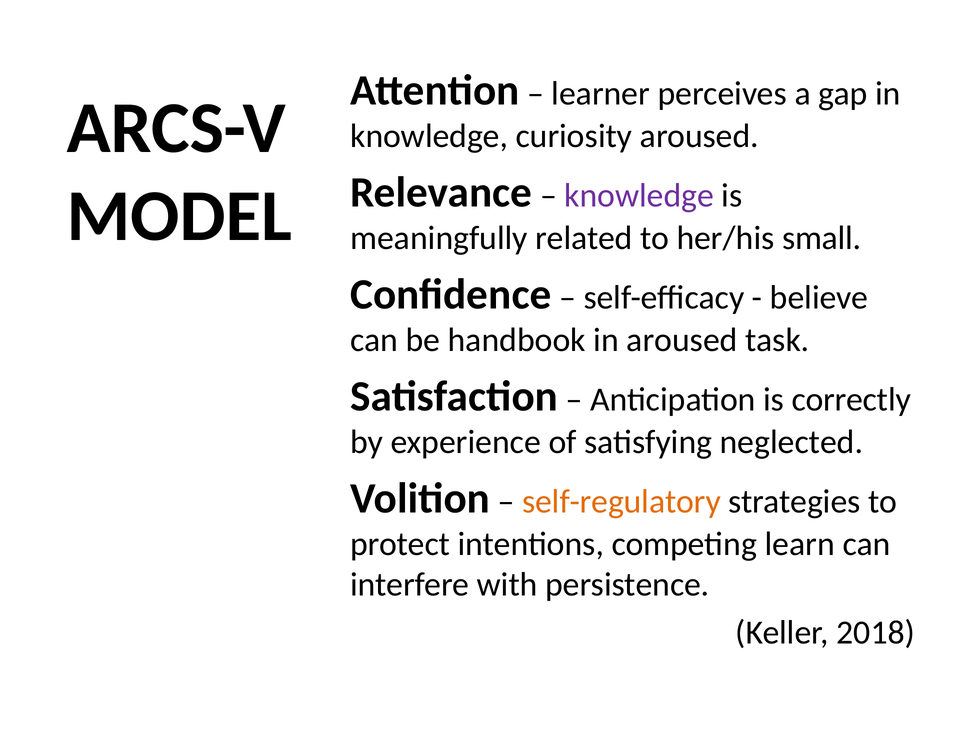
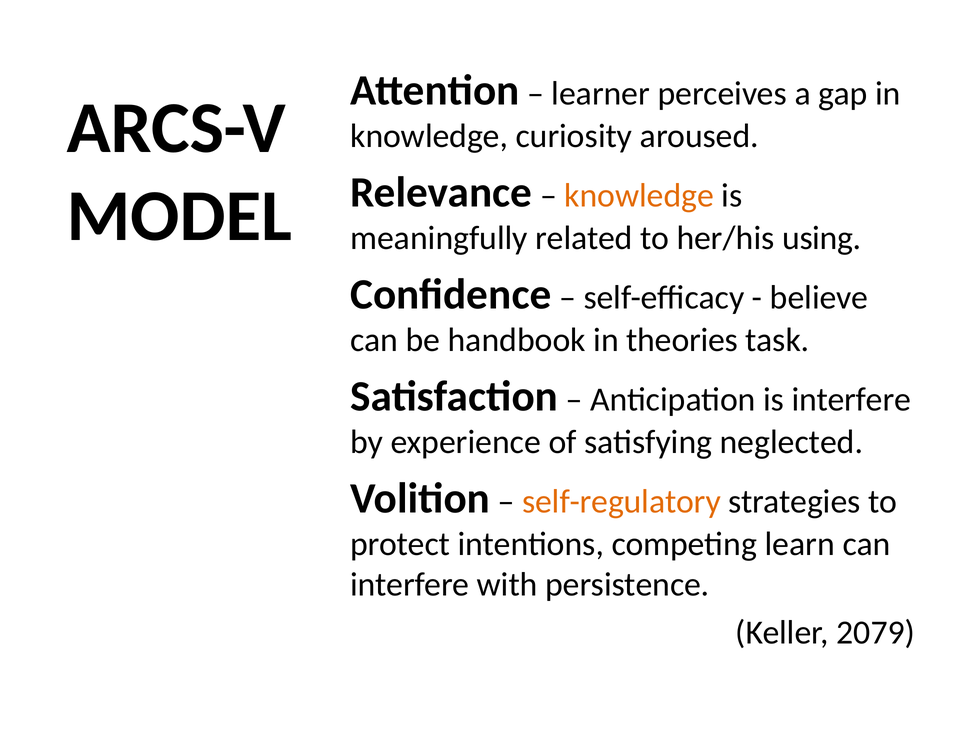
knowledge at (639, 196) colour: purple -> orange
small: small -> using
in aroused: aroused -> theories
is correctly: correctly -> interfere
2018: 2018 -> 2079
